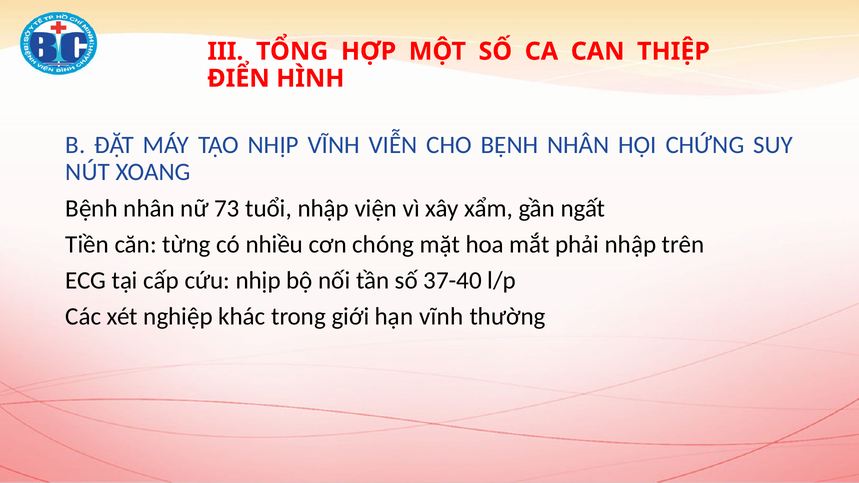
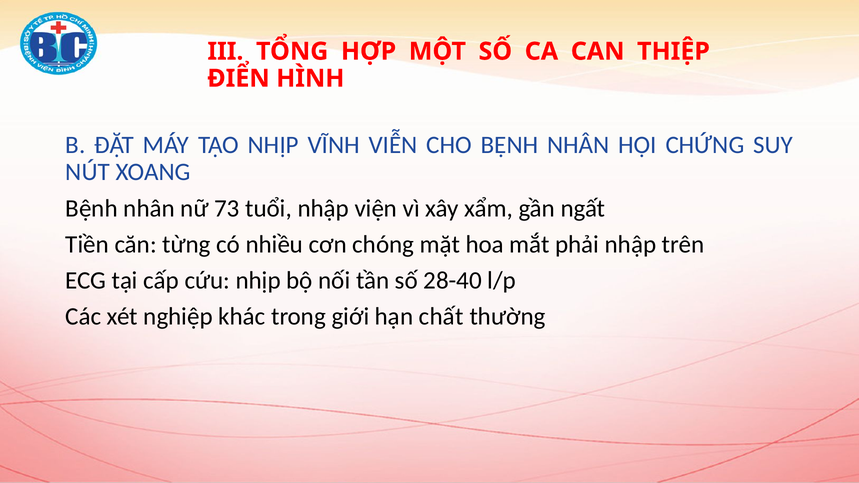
37-40: 37-40 -> 28-40
hạn vĩnh: vĩnh -> chất
